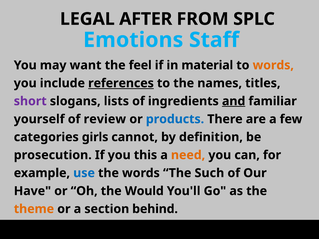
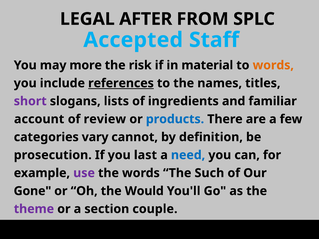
Emotions: Emotions -> Accepted
want: want -> more
feel: feel -> risk
and underline: present -> none
yourself: yourself -> account
girls: girls -> vary
this: this -> last
need colour: orange -> blue
use colour: blue -> purple
Have: Have -> Gone
theme colour: orange -> purple
behind: behind -> couple
